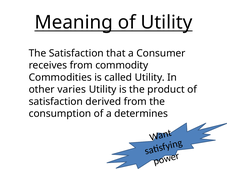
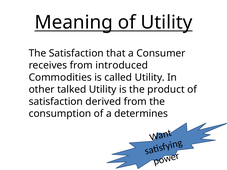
commodity: commodity -> introduced
varies: varies -> talked
